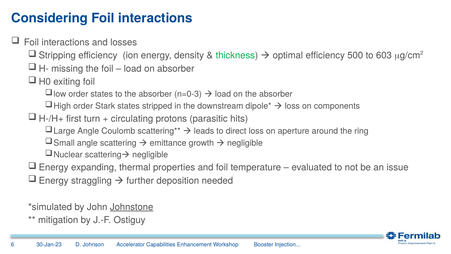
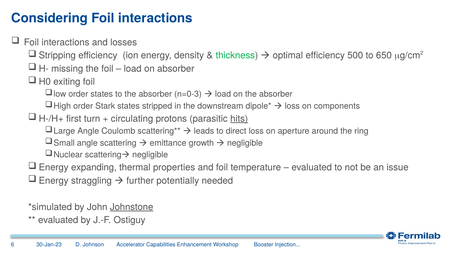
603: 603 -> 650
hits underline: none -> present
deposition: deposition -> potentially
mitigation at (58, 220): mitigation -> evaluated
